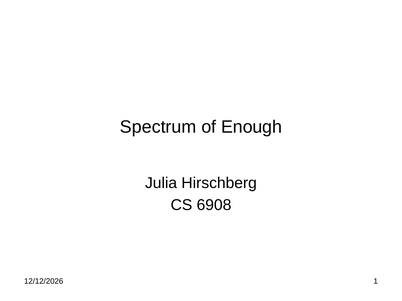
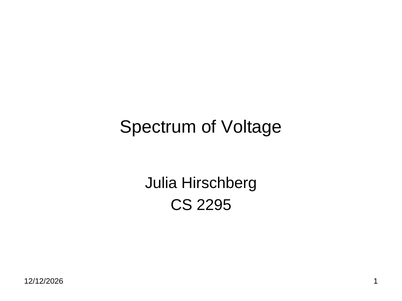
Enough: Enough -> Voltage
6908: 6908 -> 2295
